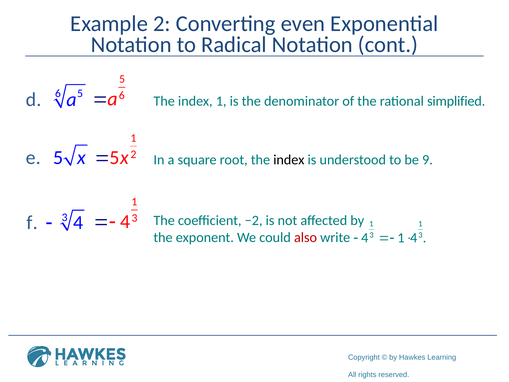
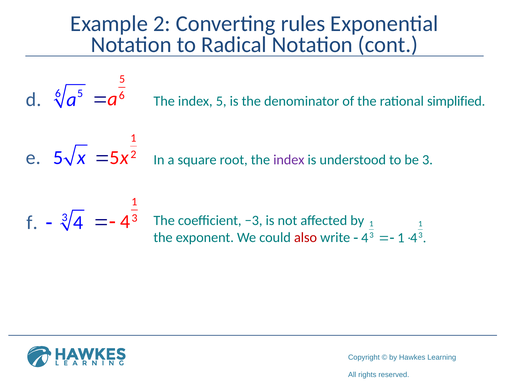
even: even -> rules
index 1: 1 -> 5
index at (289, 160) colour: black -> purple
be 9: 9 -> 3
−2: −2 -> −3
